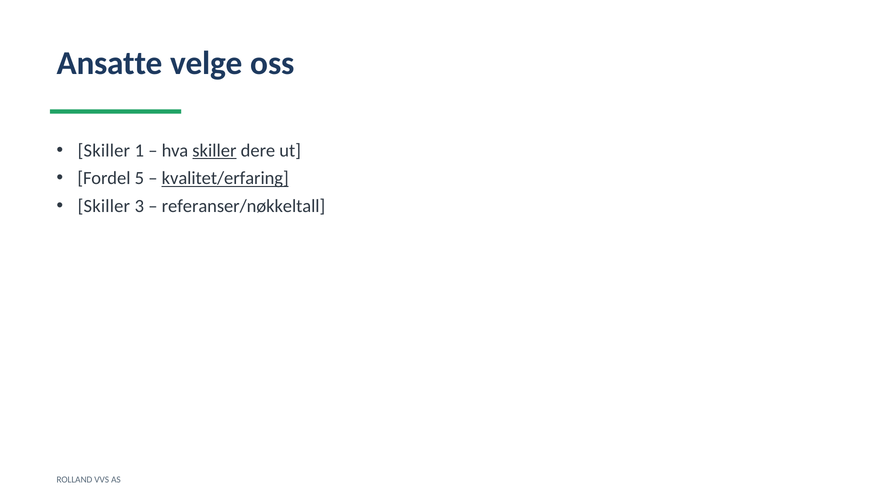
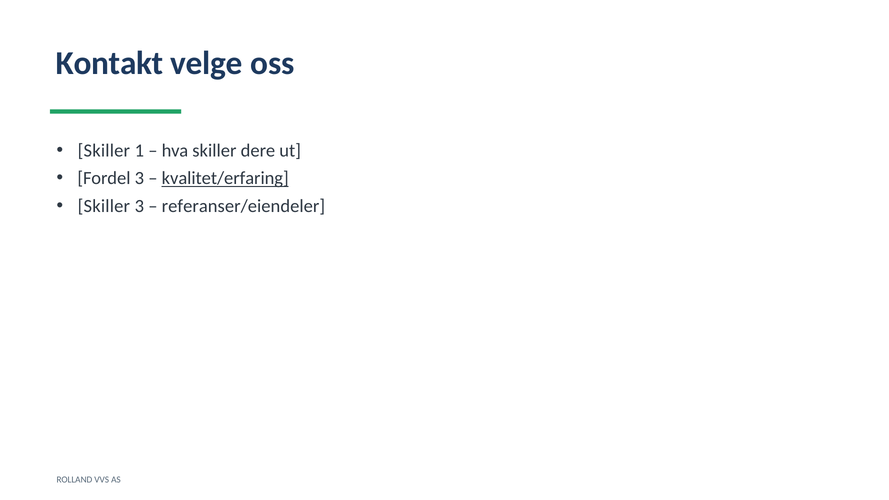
Ansatte: Ansatte -> Kontakt
skiller at (214, 151) underline: present -> none
Fordel 5: 5 -> 3
referanser/nøkkeltall: referanser/nøkkeltall -> referanser/eiendeler
